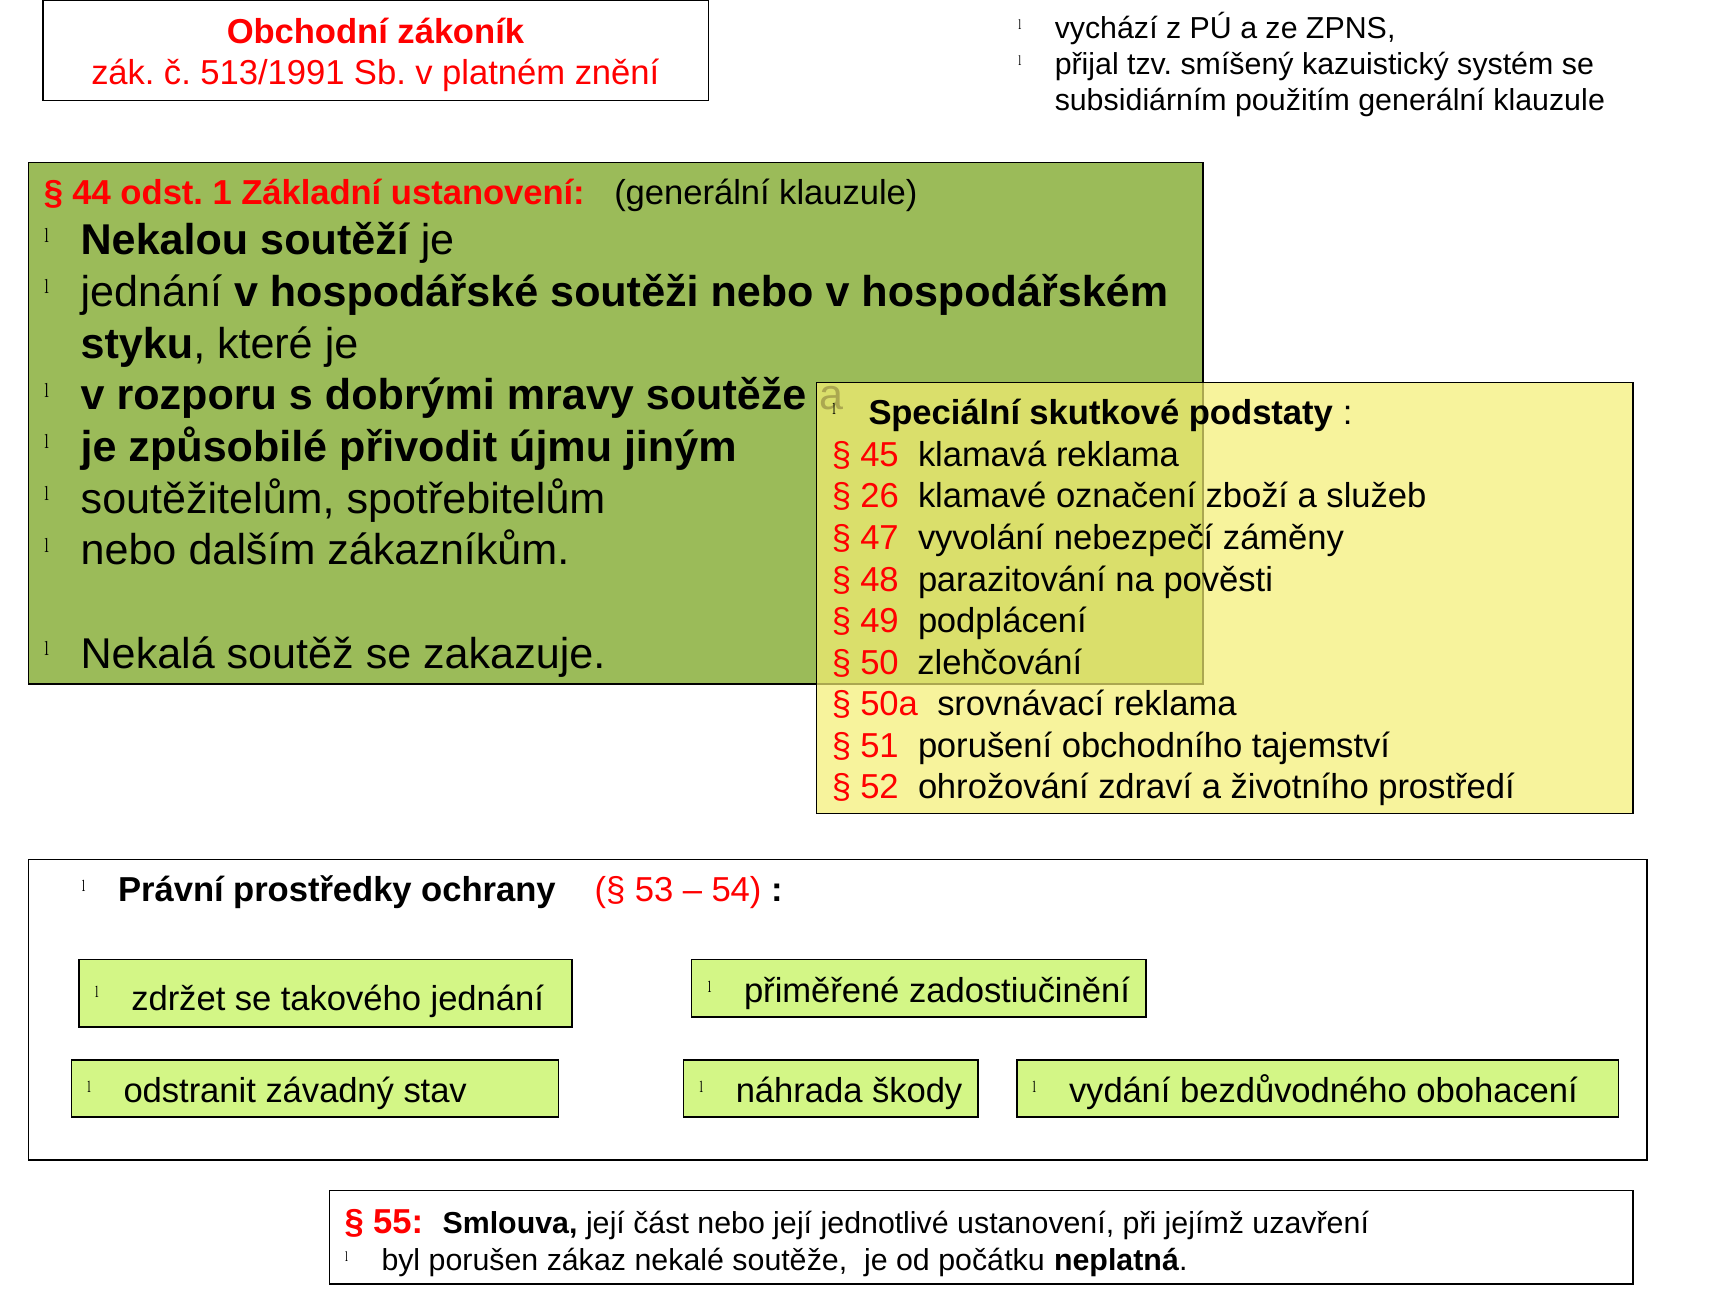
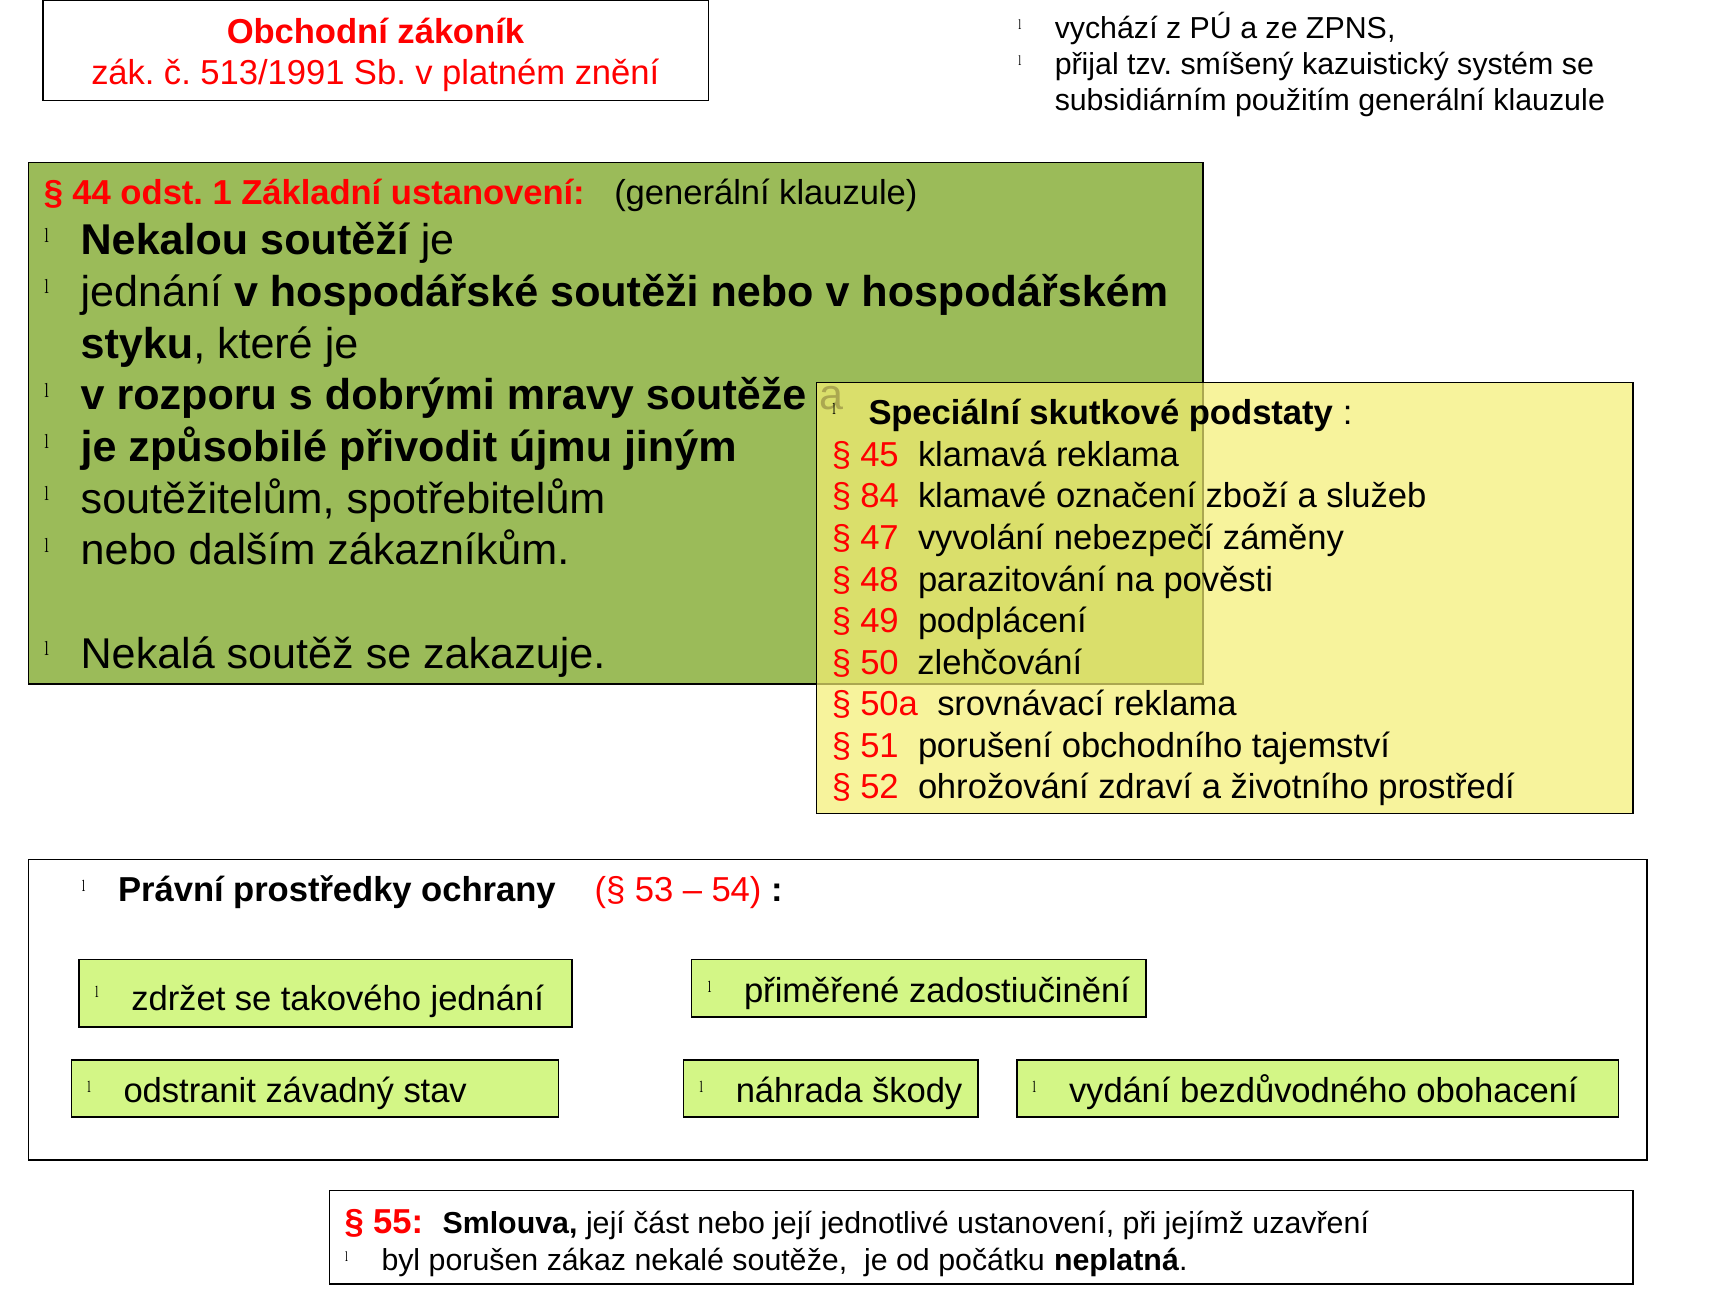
26: 26 -> 84
